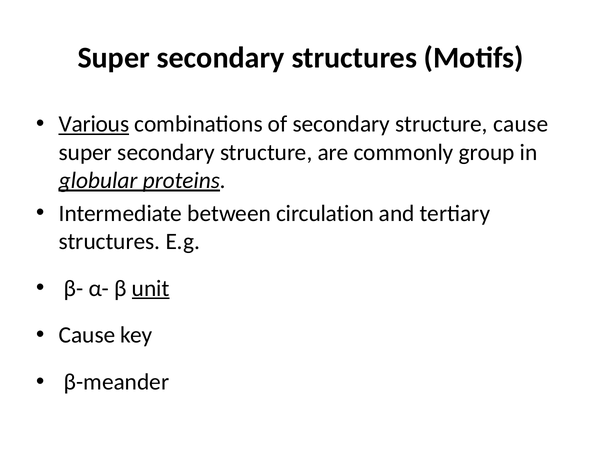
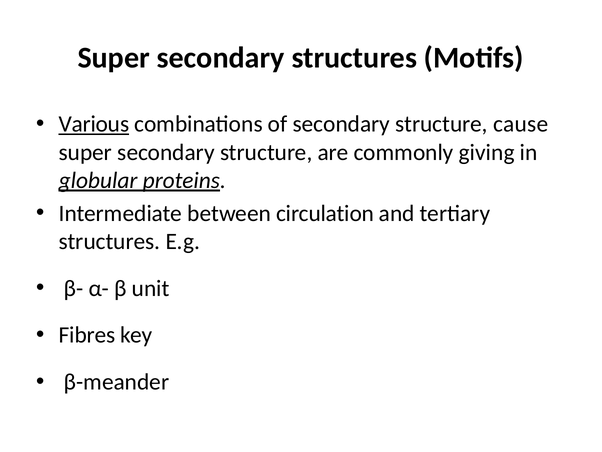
group: group -> giving
unit underline: present -> none
Cause at (87, 335): Cause -> Fibres
